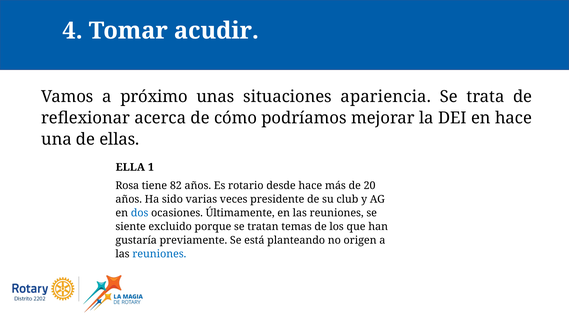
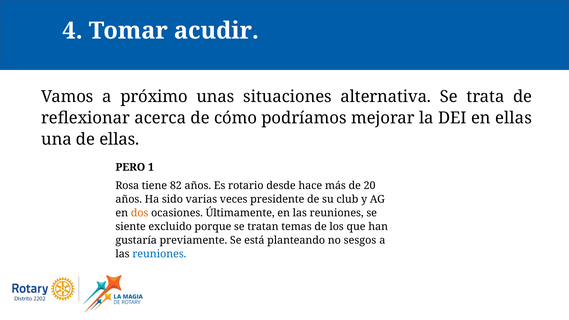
apariencia: apariencia -> alternativa
en hace: hace -> ellas
ELLA: ELLA -> PERO
dos colour: blue -> orange
origen: origen -> sesgos
